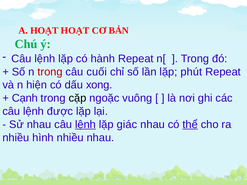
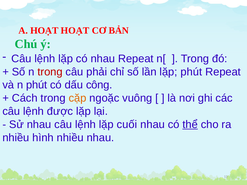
có hành: hành -> nhau
cuối: cuối -> phải
n hiện: hiện -> phút
xong: xong -> công
Cạnh: Cạnh -> Cách
cặp colour: black -> orange
lệnh at (85, 125) underline: present -> none
giác: giác -> cuối
